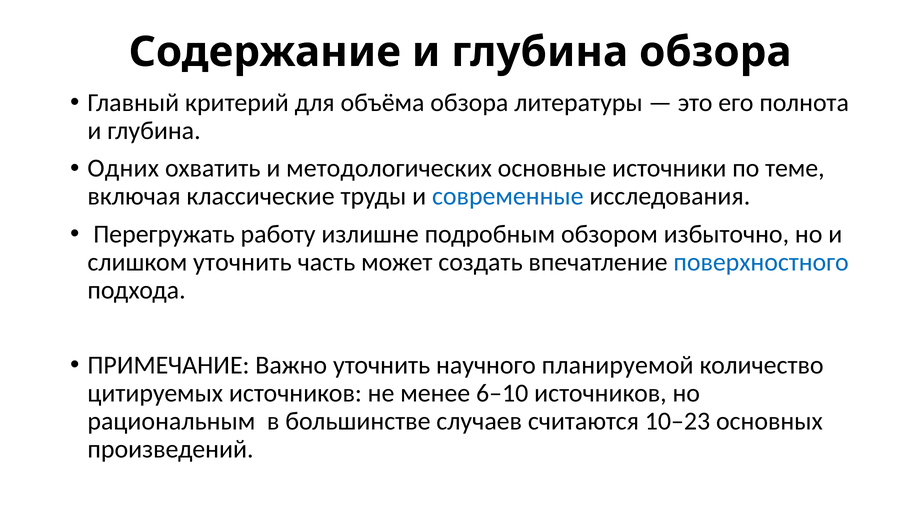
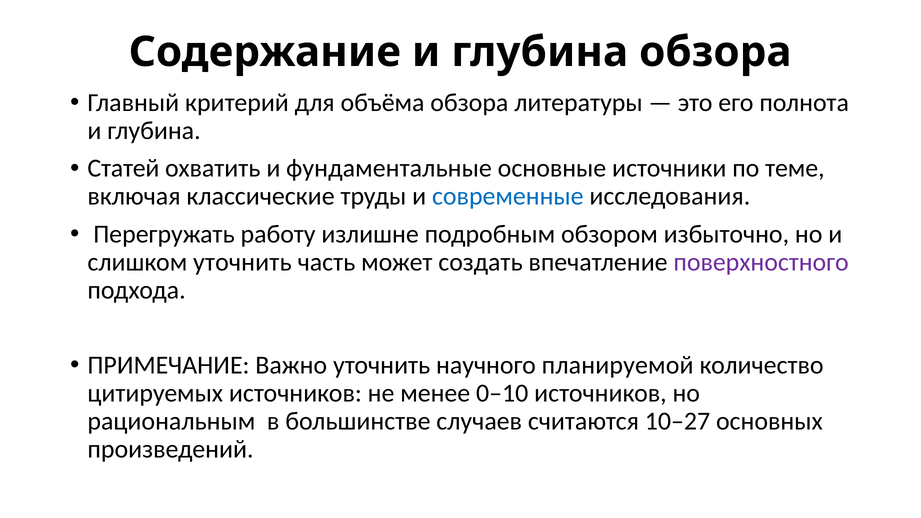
Одних: Одних -> Статей
методологических: методологических -> фундаментальные
поверхностного colour: blue -> purple
6–10: 6–10 -> 0–10
10–23: 10–23 -> 10–27
